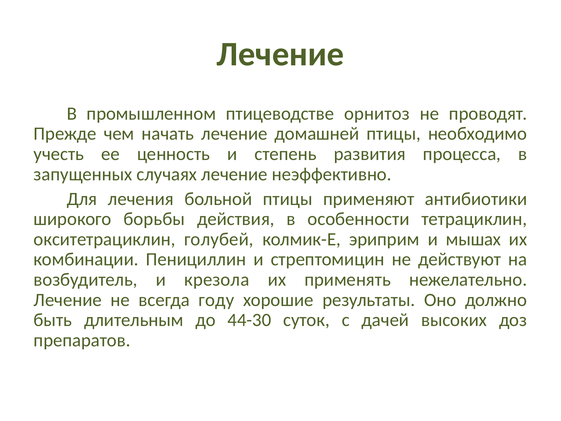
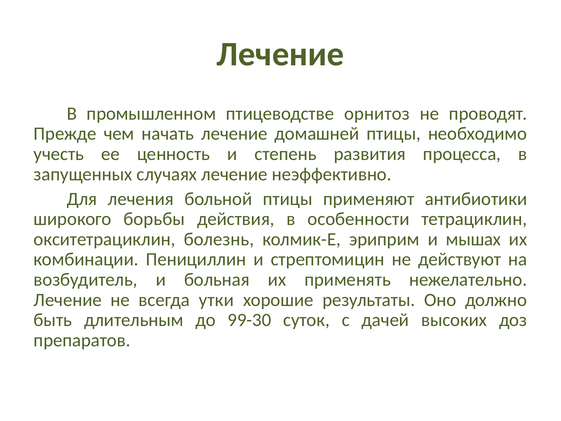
голубей: голубей -> болезнь
крезола: крезола -> больная
году: году -> утки
44-30: 44-30 -> 99-30
